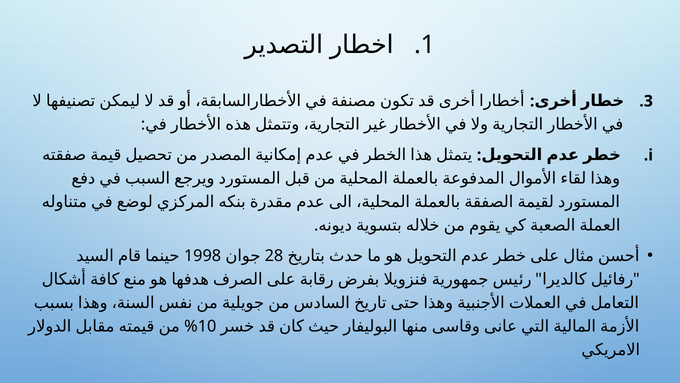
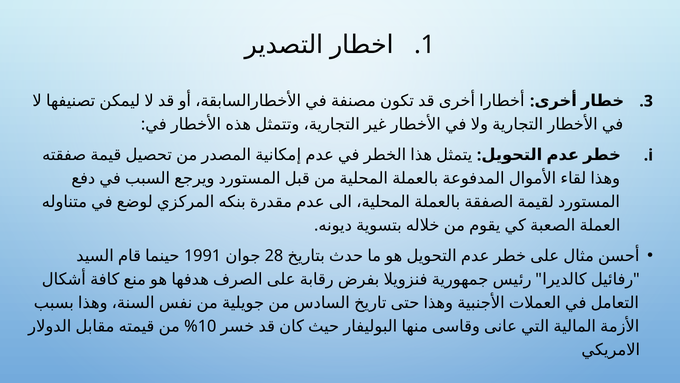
1998: 1998 -> 1991
